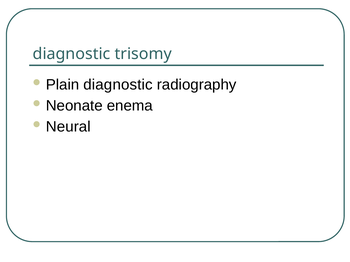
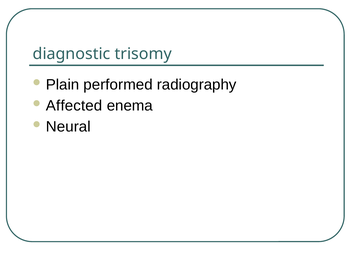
Plain diagnostic: diagnostic -> performed
Neonate: Neonate -> Affected
